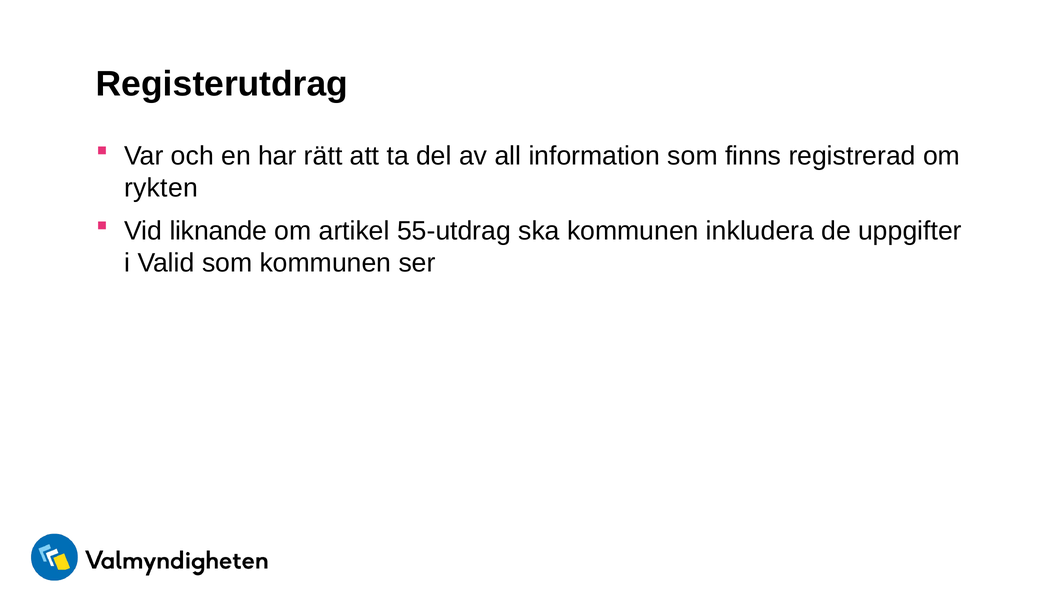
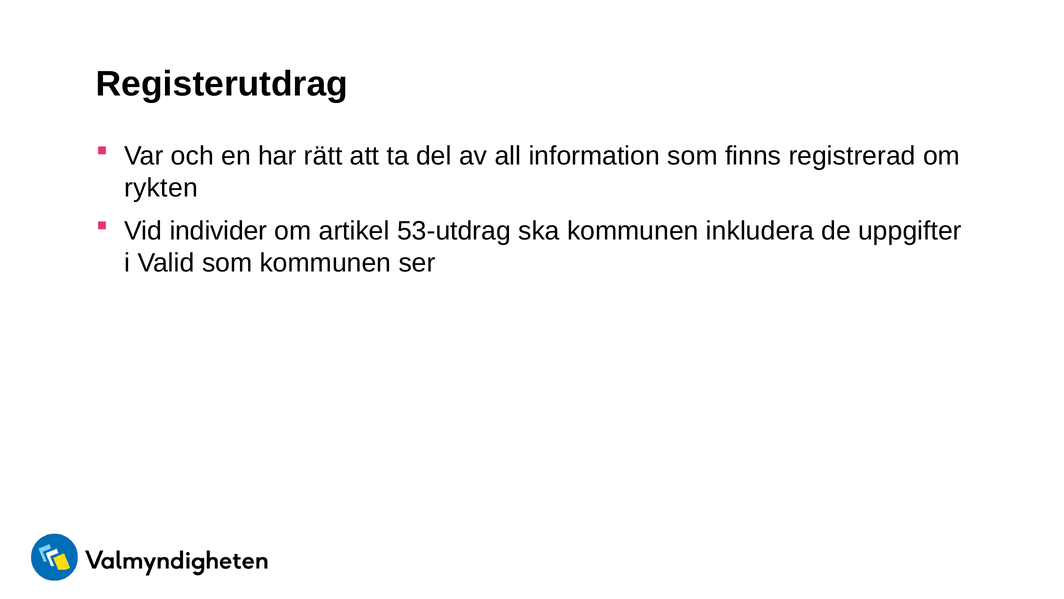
liknande: liknande -> individer
55-utdrag: 55-utdrag -> 53-utdrag
